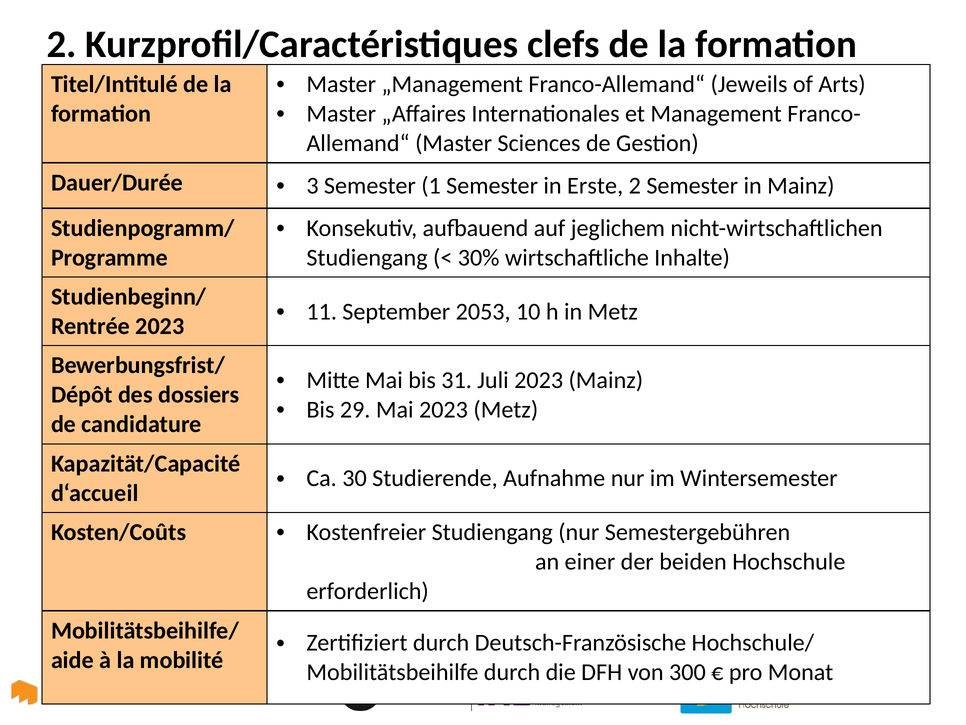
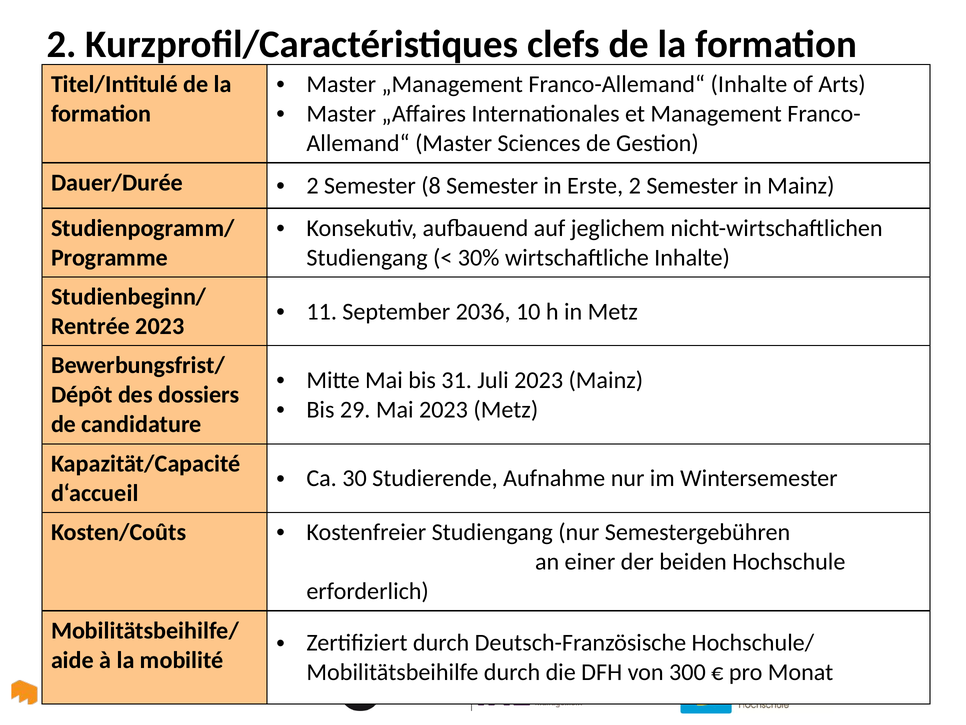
Franco-Allemand“ Jeweils: Jeweils -> Inhalte
3 at (313, 186): 3 -> 2
1: 1 -> 8
2053: 2053 -> 2036
